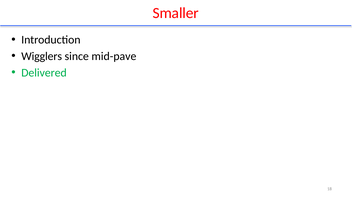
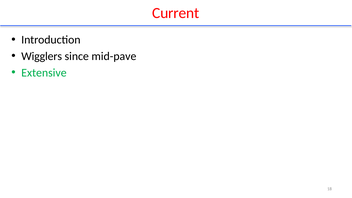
Smaller: Smaller -> Current
Delivered: Delivered -> Extensive
